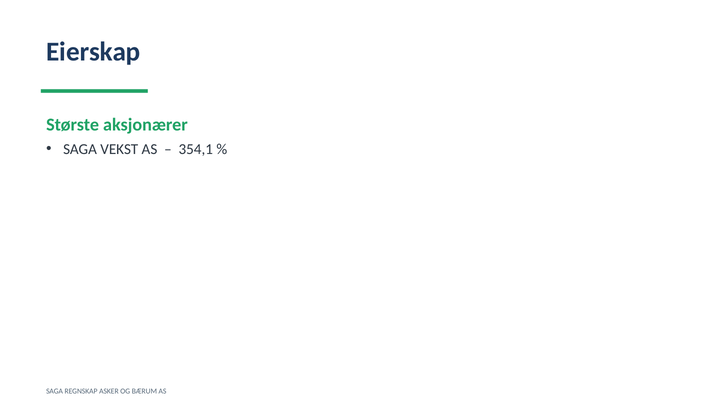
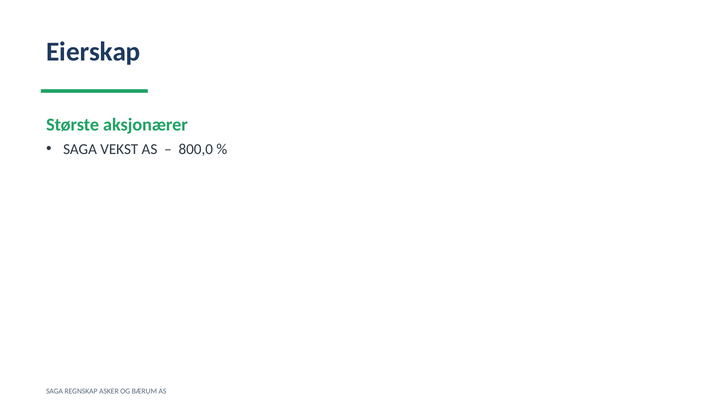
354,1: 354,1 -> 800,0
